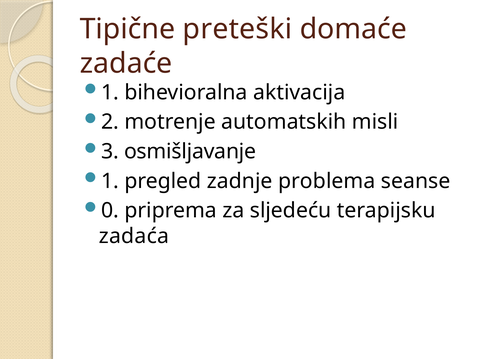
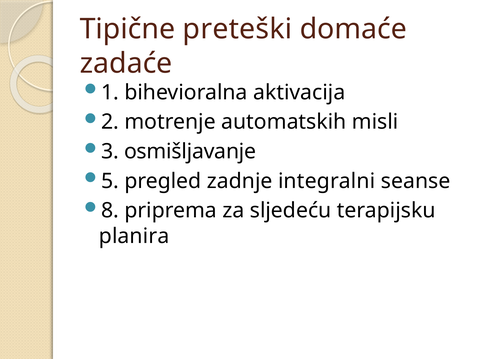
1 at (110, 181): 1 -> 5
problema: problema -> integralni
0: 0 -> 8
zadaća: zadaća -> planira
